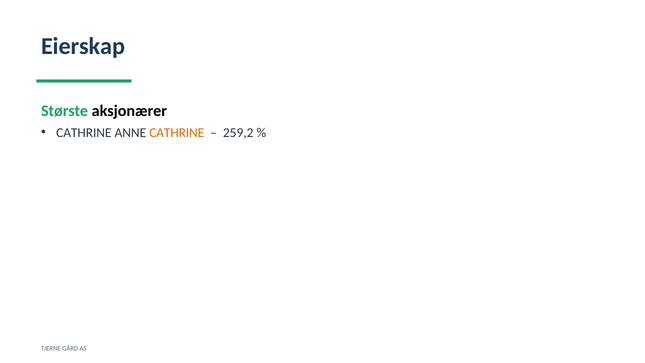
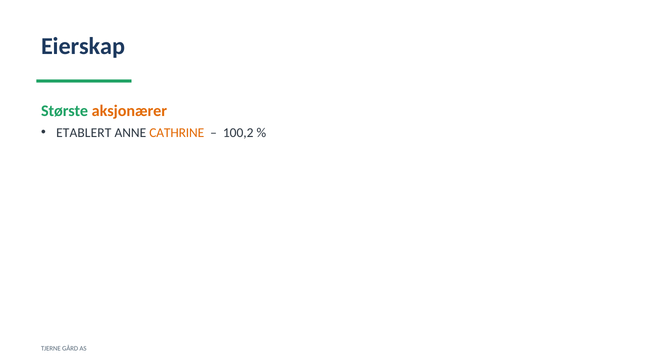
aksjonærer colour: black -> orange
CATHRINE at (84, 133): CATHRINE -> ETABLERT
259,2: 259,2 -> 100,2
